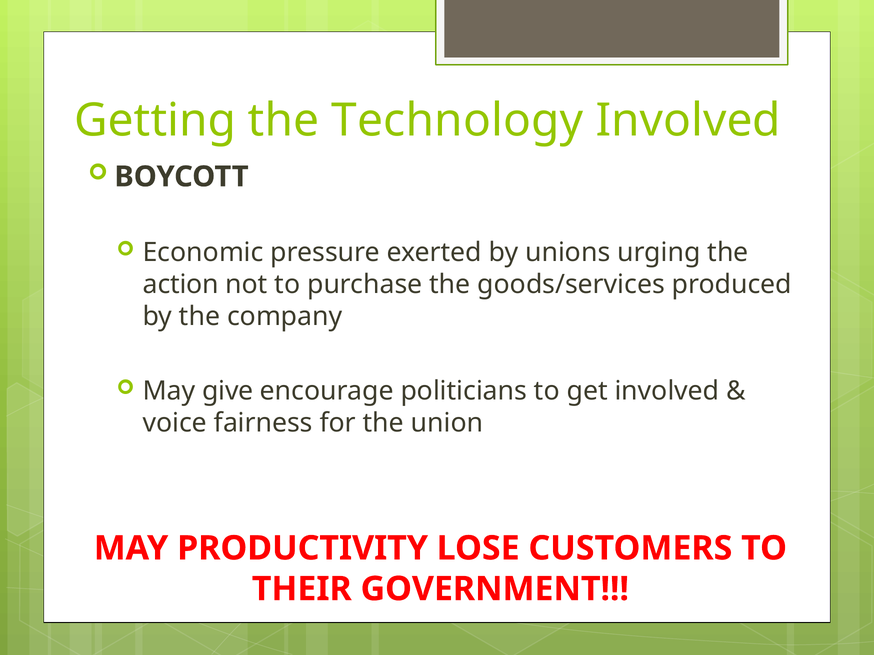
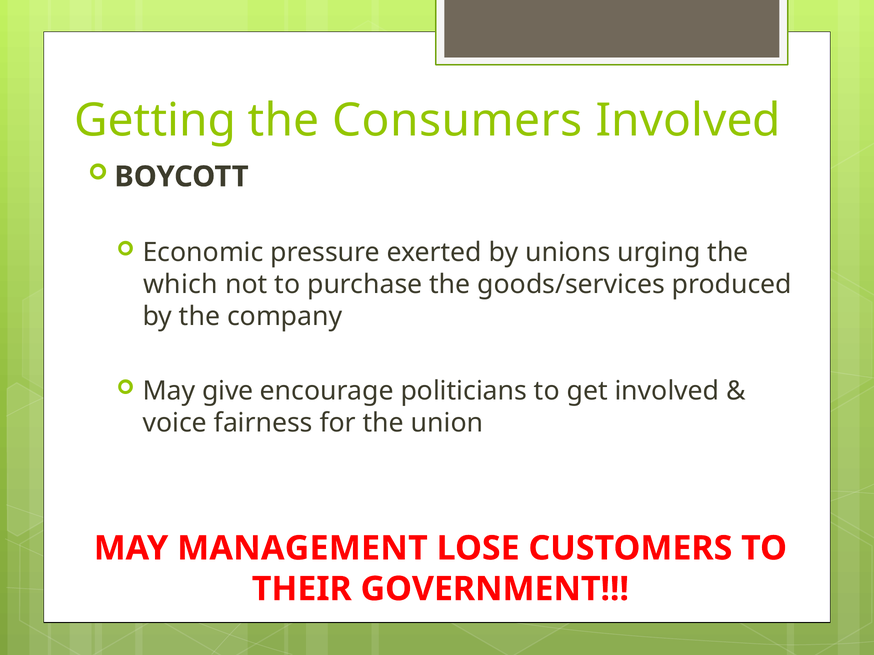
Technology: Technology -> Consumers
action: action -> which
PRODUCTIVITY: PRODUCTIVITY -> MANAGEMENT
